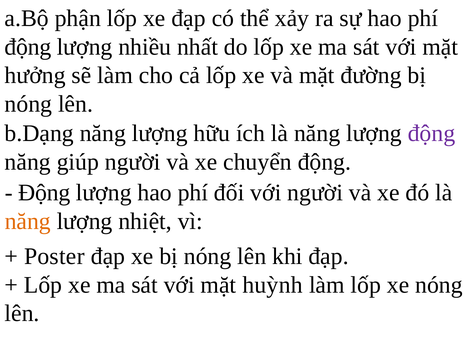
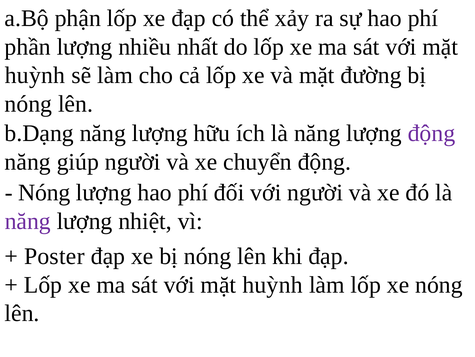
động at (28, 47): động -> phần
hưởng at (35, 75): hưởng -> huỳnh
Động at (44, 192): Động -> Nóng
năng at (28, 221) colour: orange -> purple
